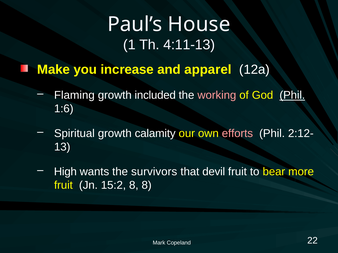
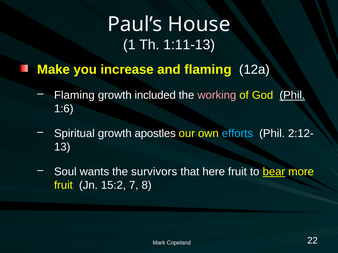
4:11-13: 4:11-13 -> 1:11-13
and apparel: apparel -> flaming
calamity: calamity -> apostles
efforts colour: pink -> light blue
High: High -> Soul
devil: devil -> here
bear underline: none -> present
15:2 8: 8 -> 7
